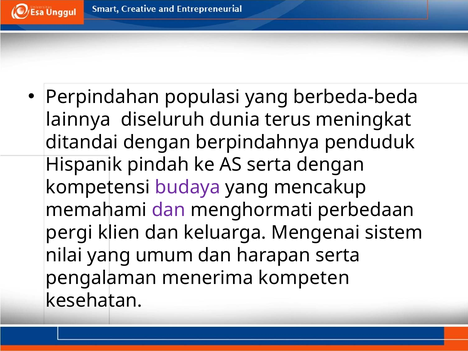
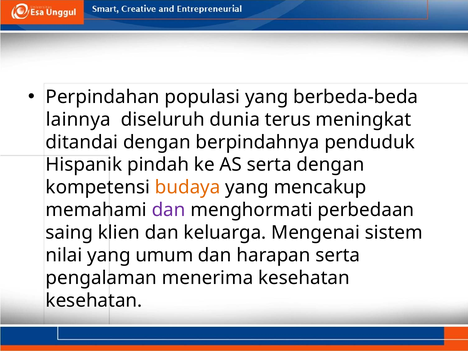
budaya colour: purple -> orange
pergi: pergi -> saing
menerima kompeten: kompeten -> kesehatan
